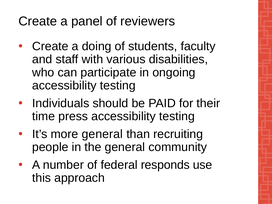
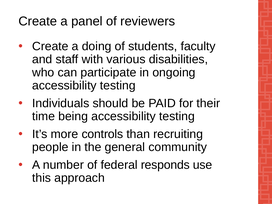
press: press -> being
more general: general -> controls
